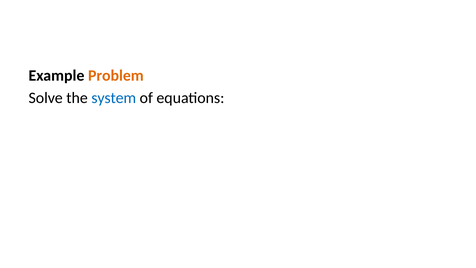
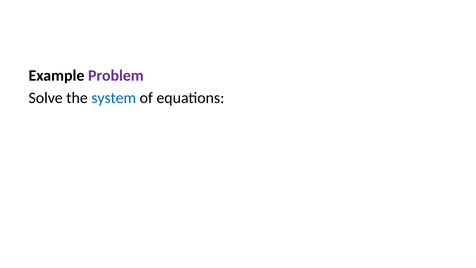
Problem colour: orange -> purple
